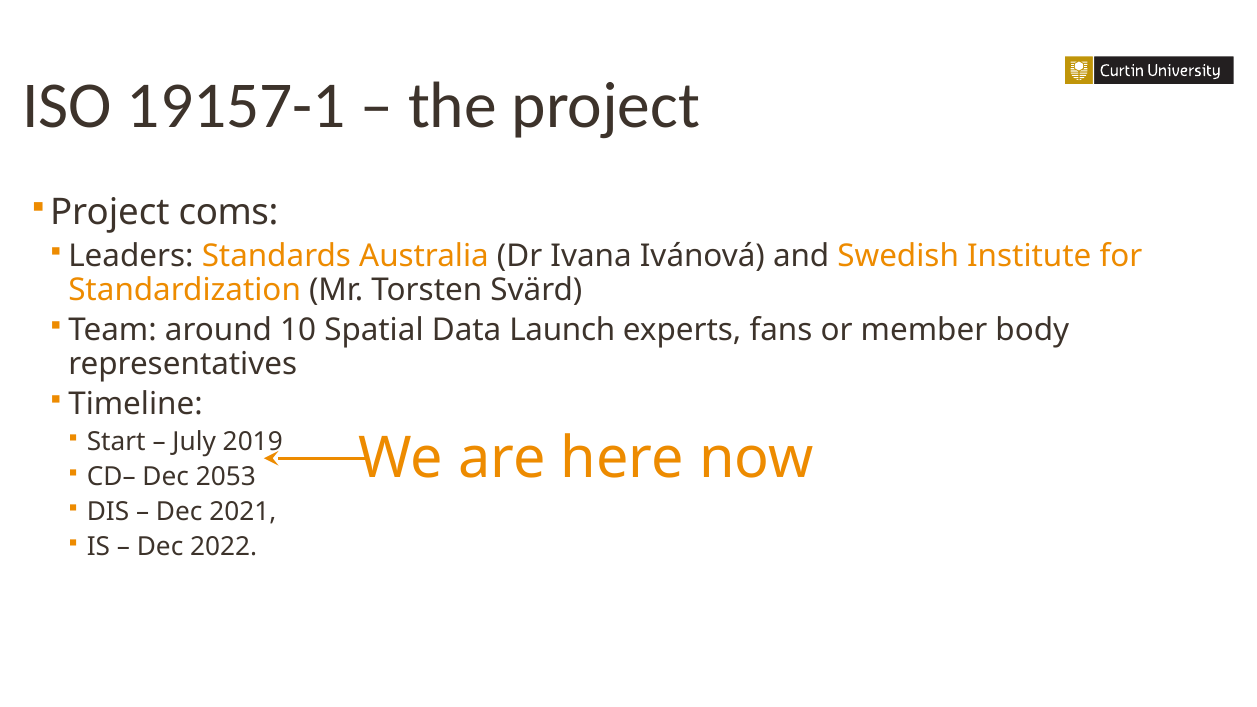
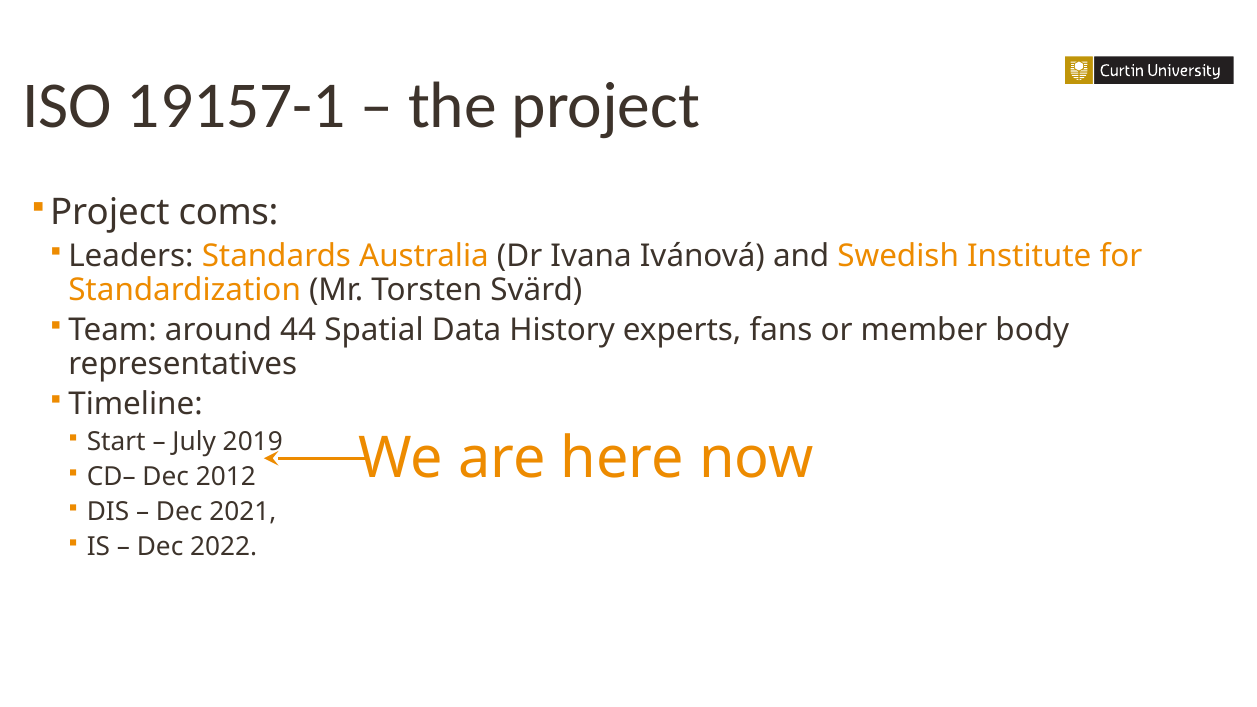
10: 10 -> 44
Launch: Launch -> History
2053: 2053 -> 2012
